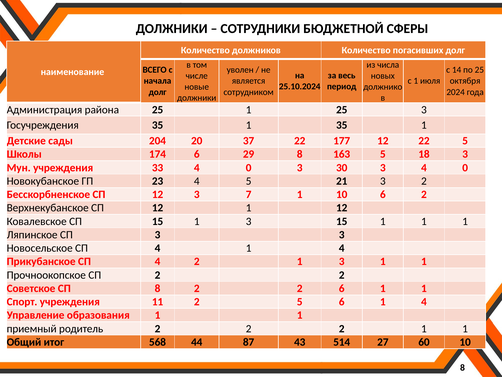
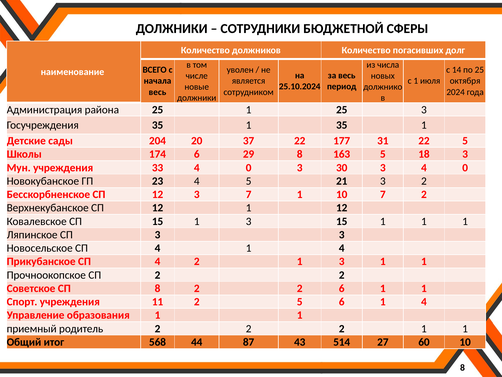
долг at (158, 92): долг -> весь
177 12: 12 -> 31
10 6: 6 -> 7
